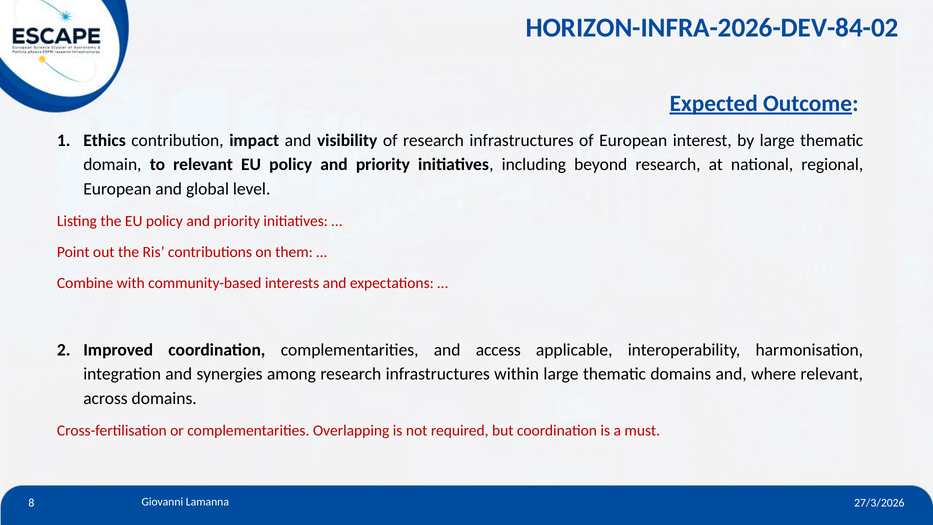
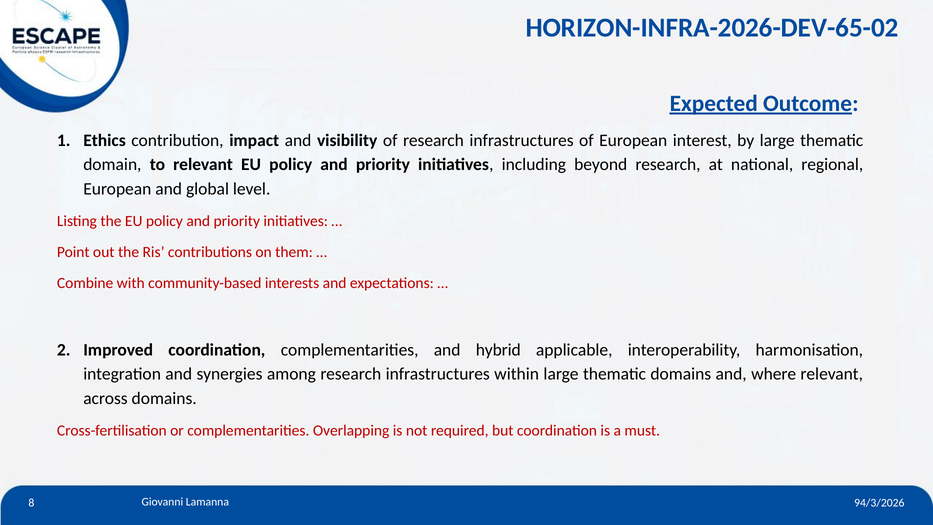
HORIZON-INFRA-2026-DEV-84-02: HORIZON-INFRA-2026-DEV-84-02 -> HORIZON-INFRA-2026-DEV-65-02
access: access -> hybrid
27/3/2026: 27/3/2026 -> 94/3/2026
